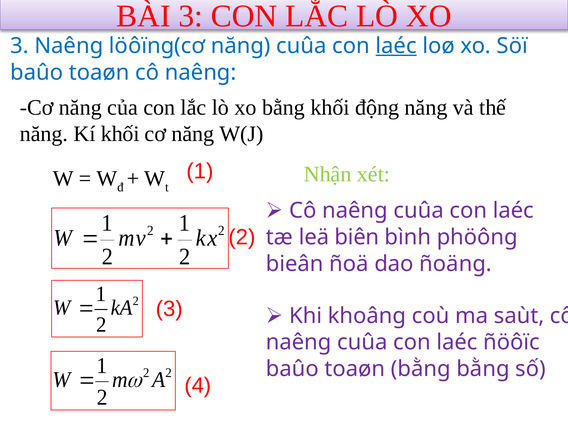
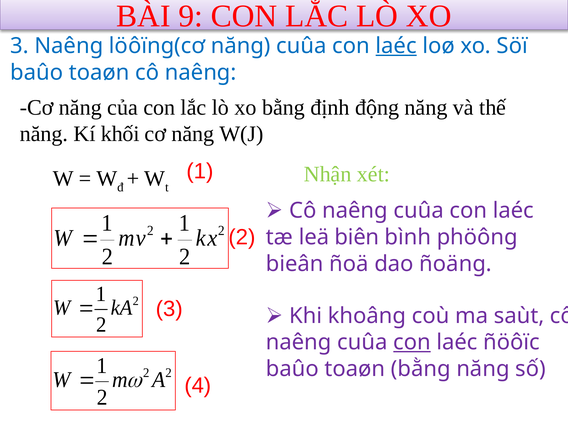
BÀI 3: 3 -> 9
bằng khối: khối -> định
con at (412, 342) underline: none -> present
bằng bằng: bằng -> năng
